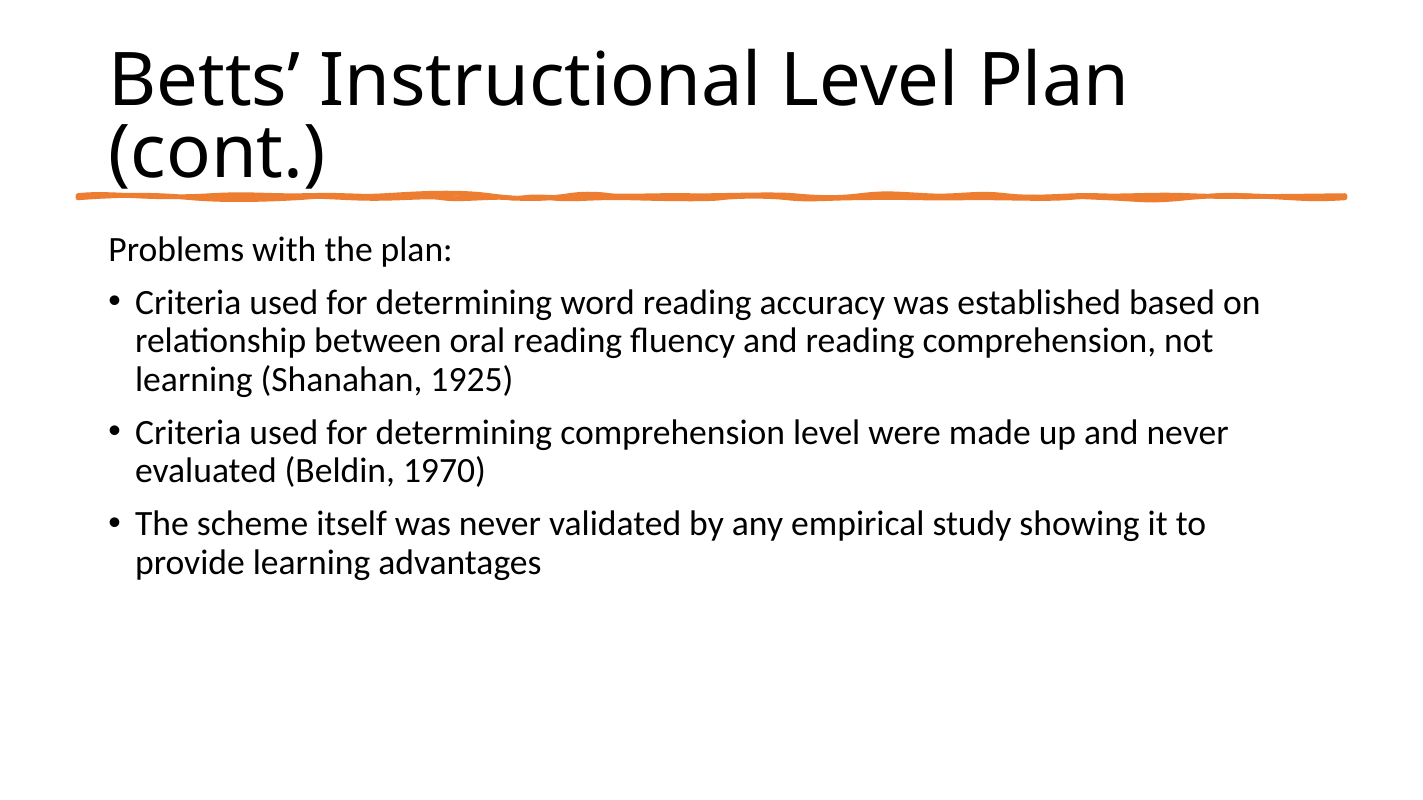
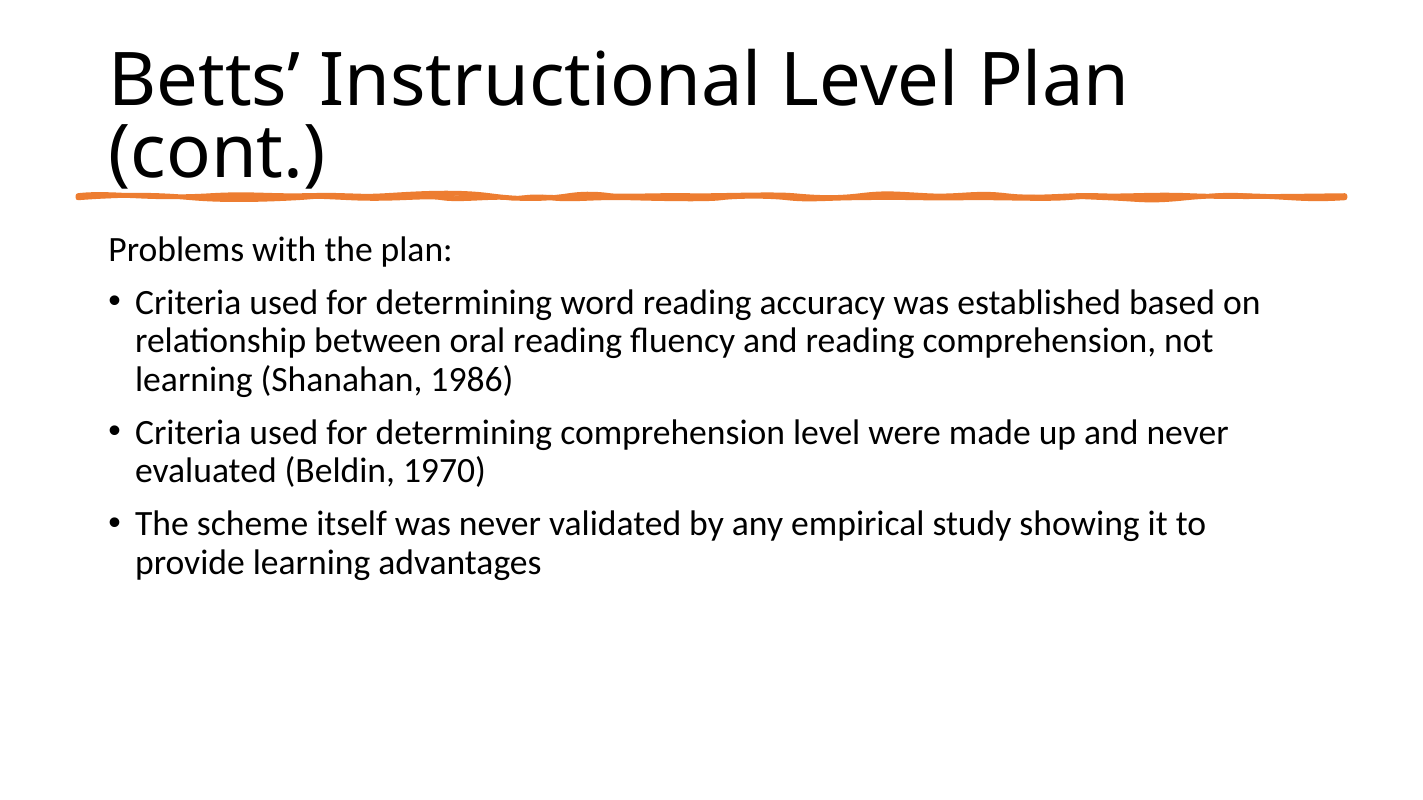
1925: 1925 -> 1986
